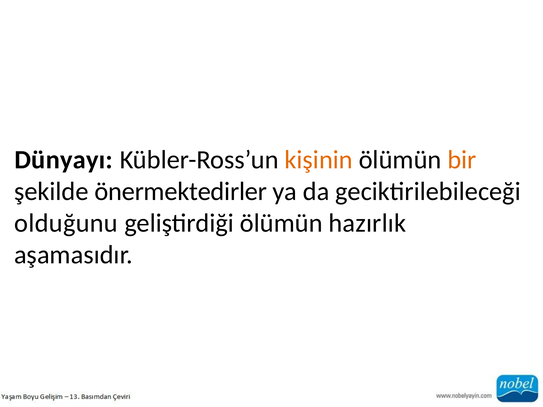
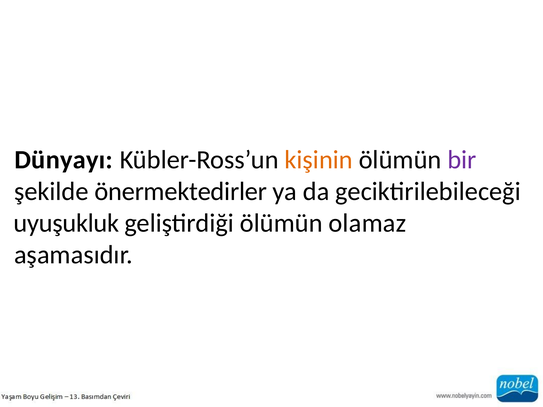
bir colour: orange -> purple
olduğunu: olduğunu -> uyuşukluk
hazırlık: hazırlık -> olamaz
